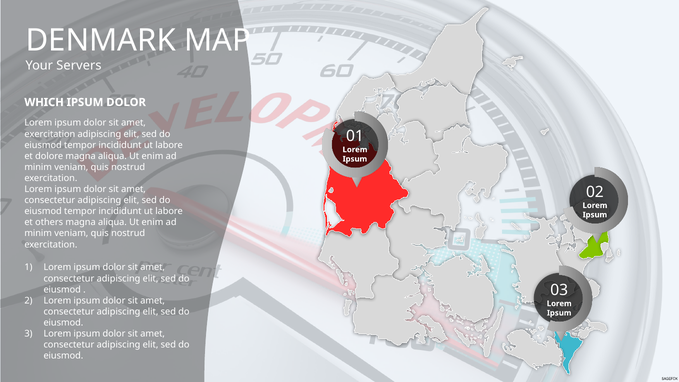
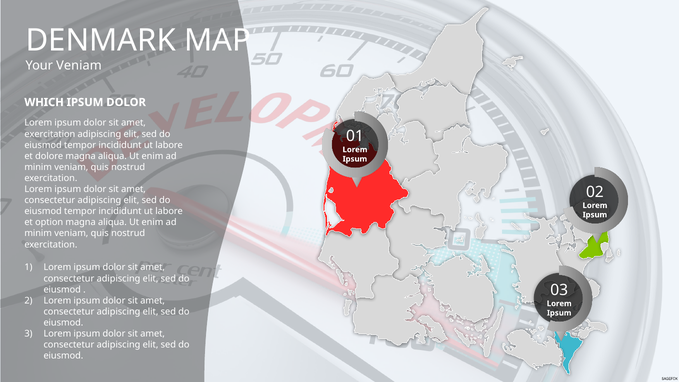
Your Servers: Servers -> Veniam
others: others -> option
